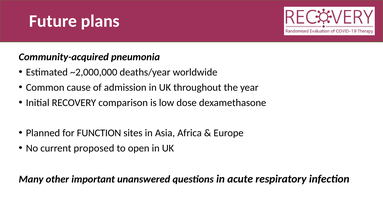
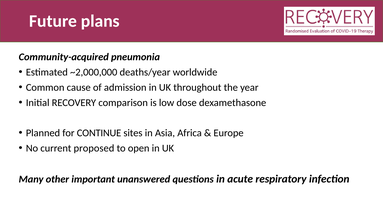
FUNCTION: FUNCTION -> CONTINUE
